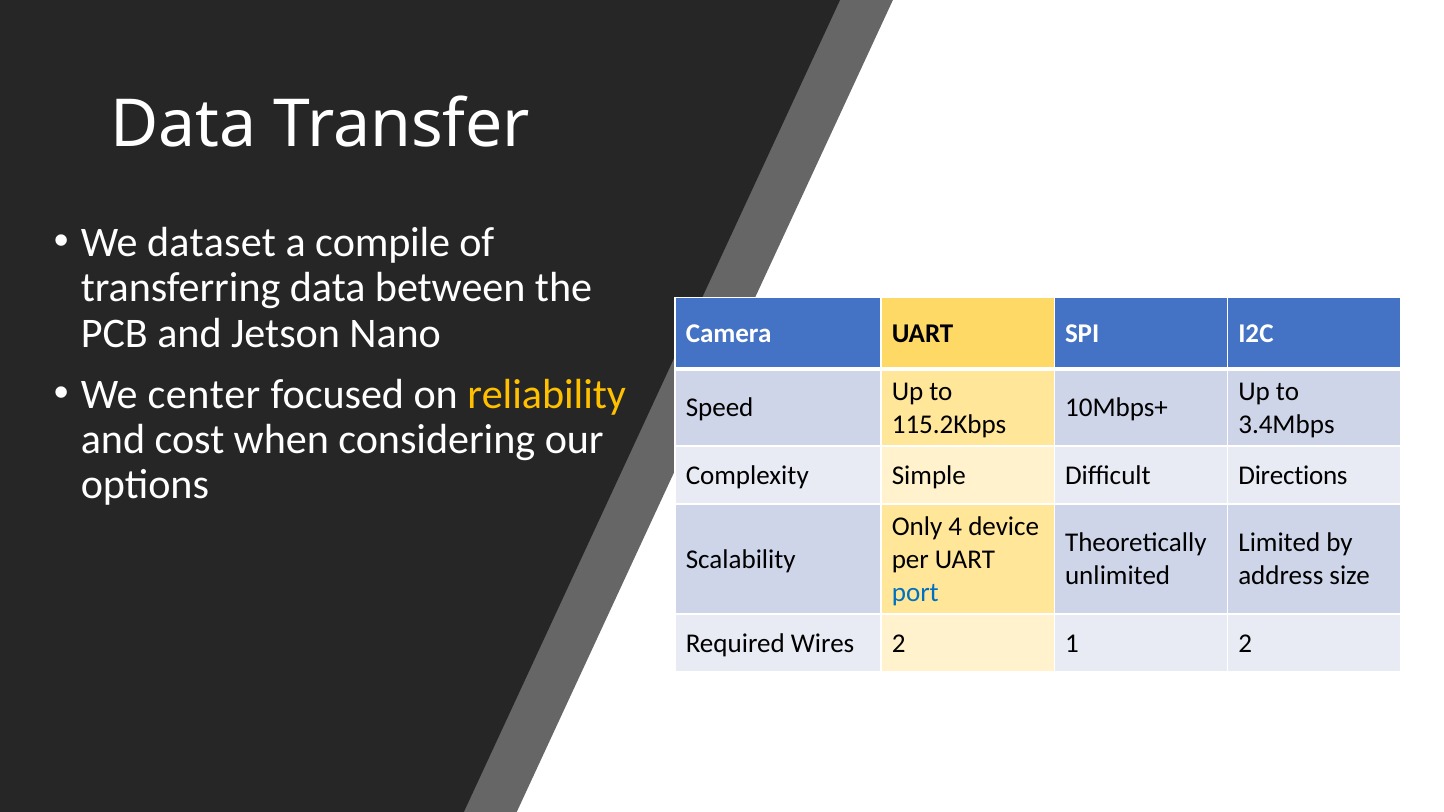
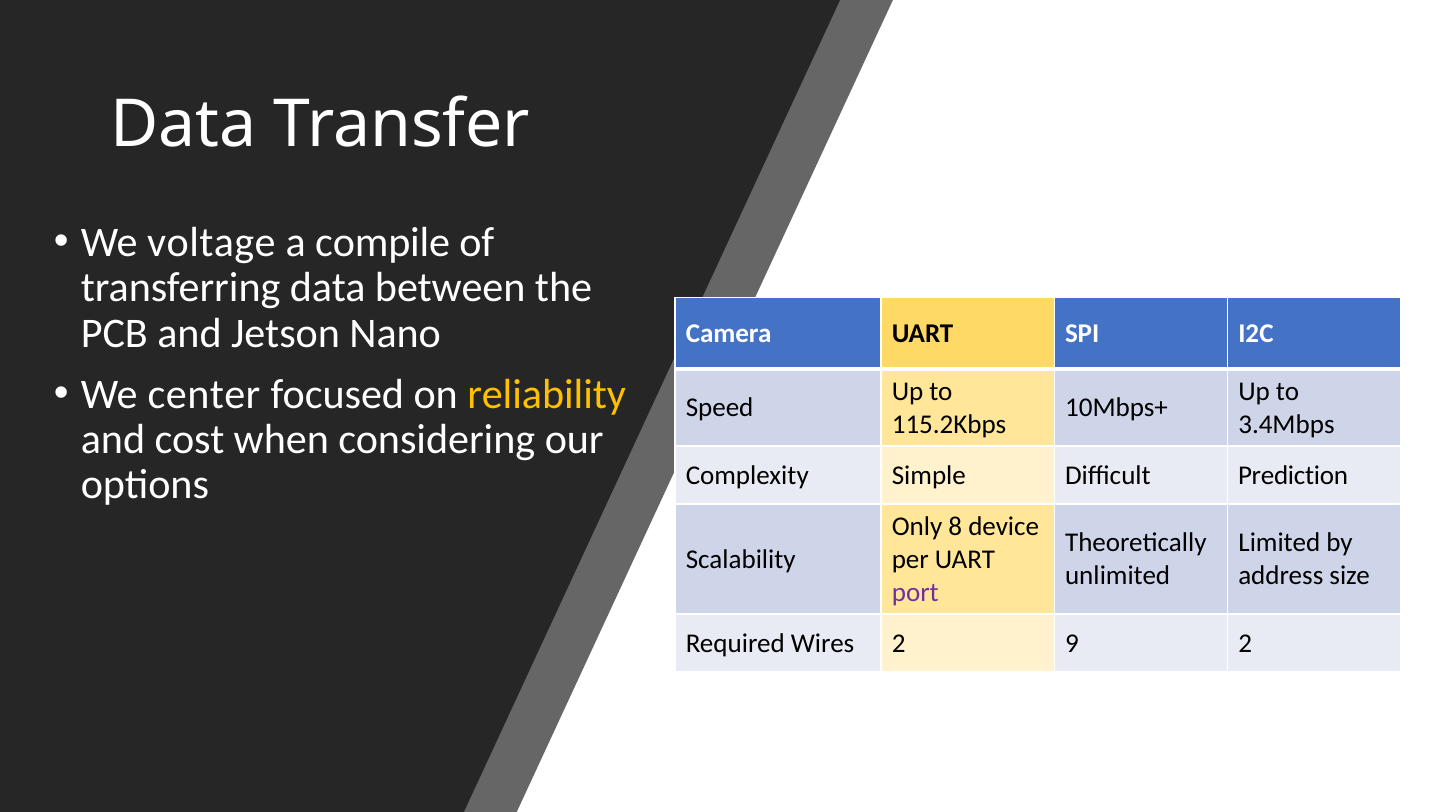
dataset: dataset -> voltage
Directions: Directions -> Prediction
4: 4 -> 8
port colour: blue -> purple
1: 1 -> 9
